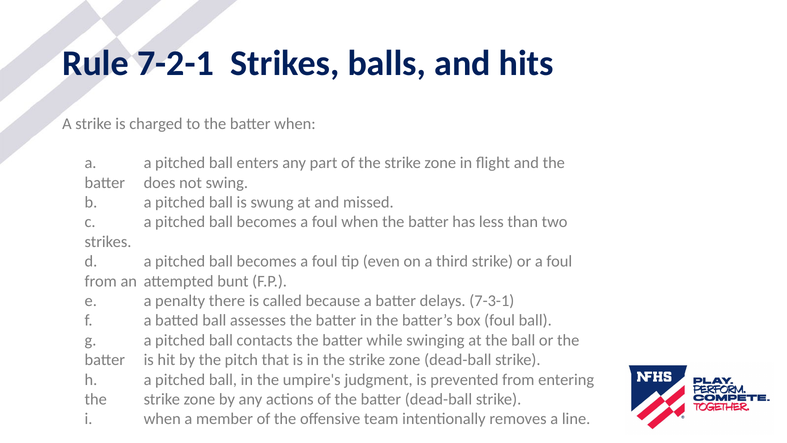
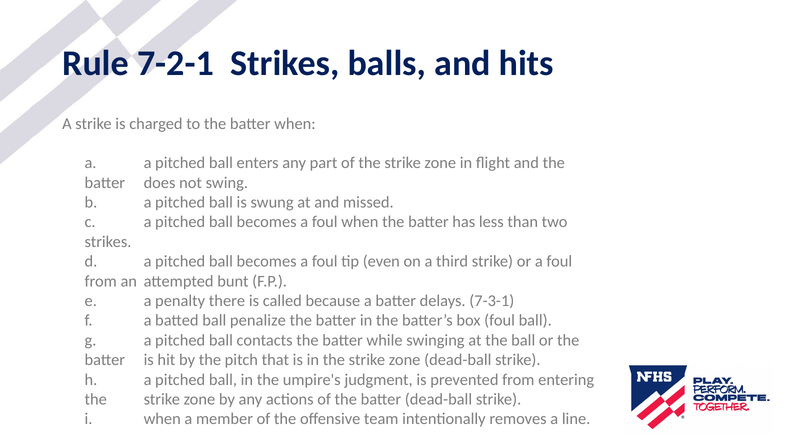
assesses: assesses -> penalize
